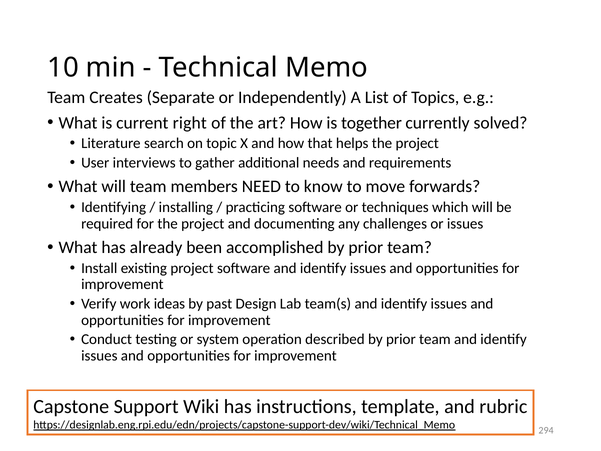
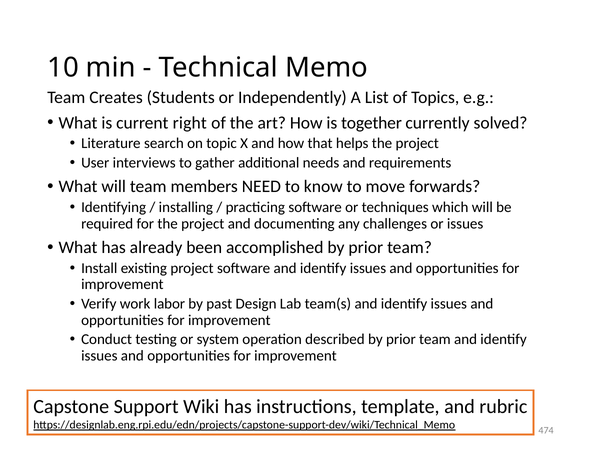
Separate: Separate -> Students
ideas: ideas -> labor
294: 294 -> 474
